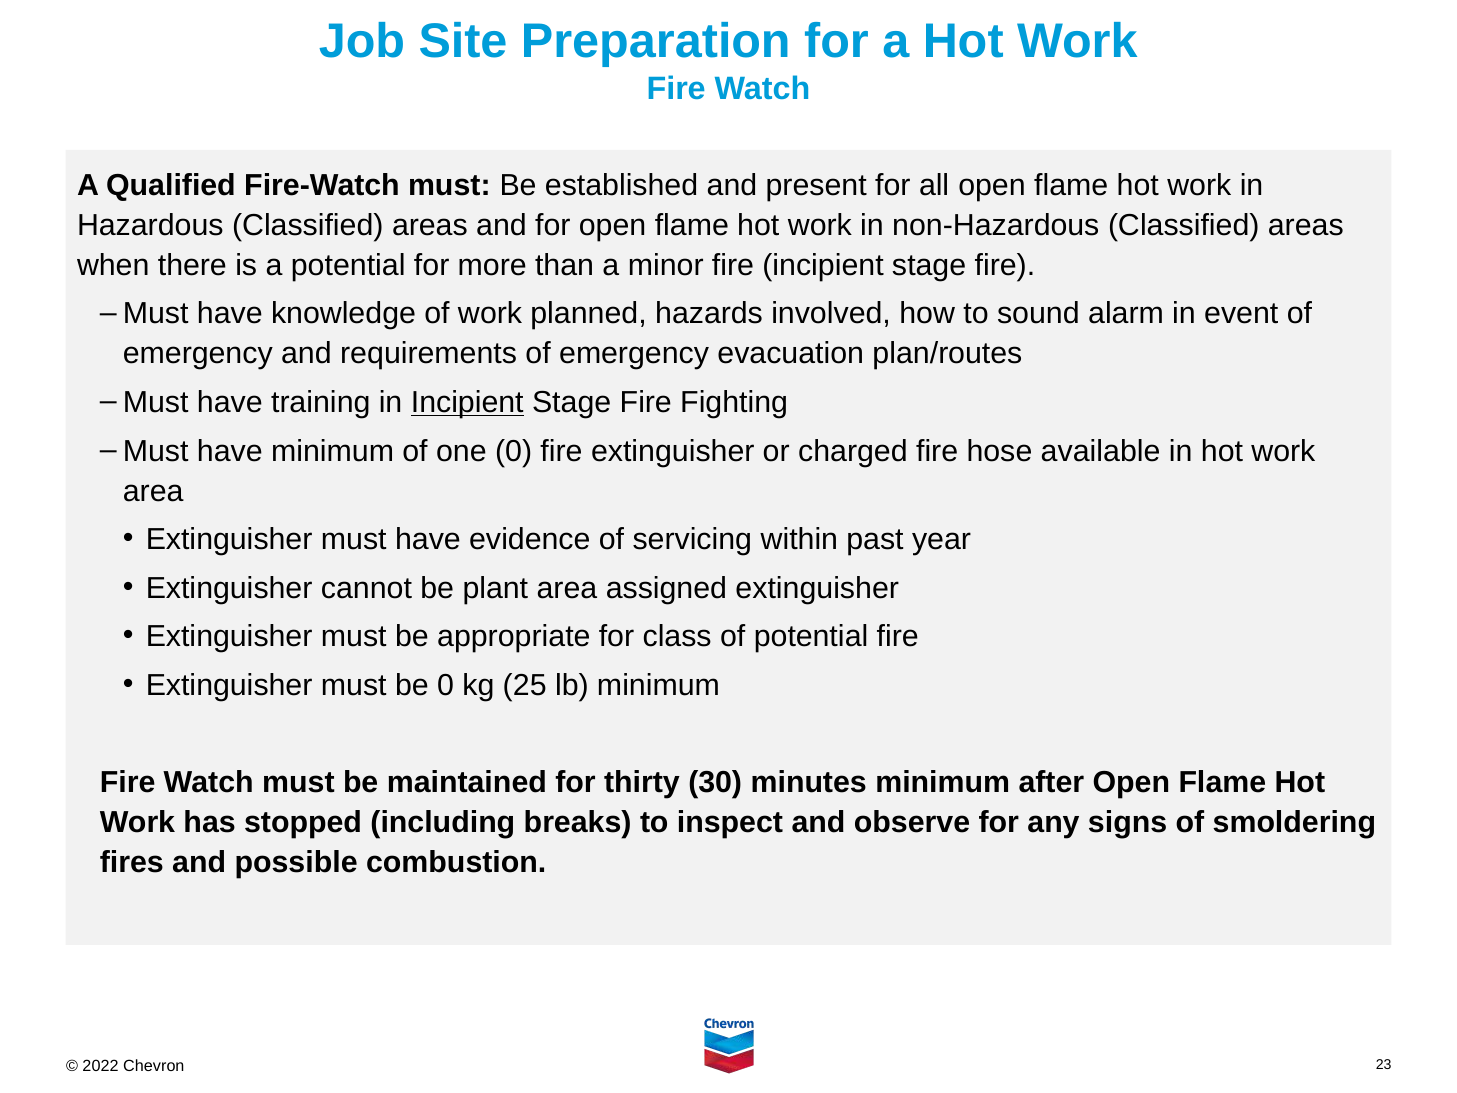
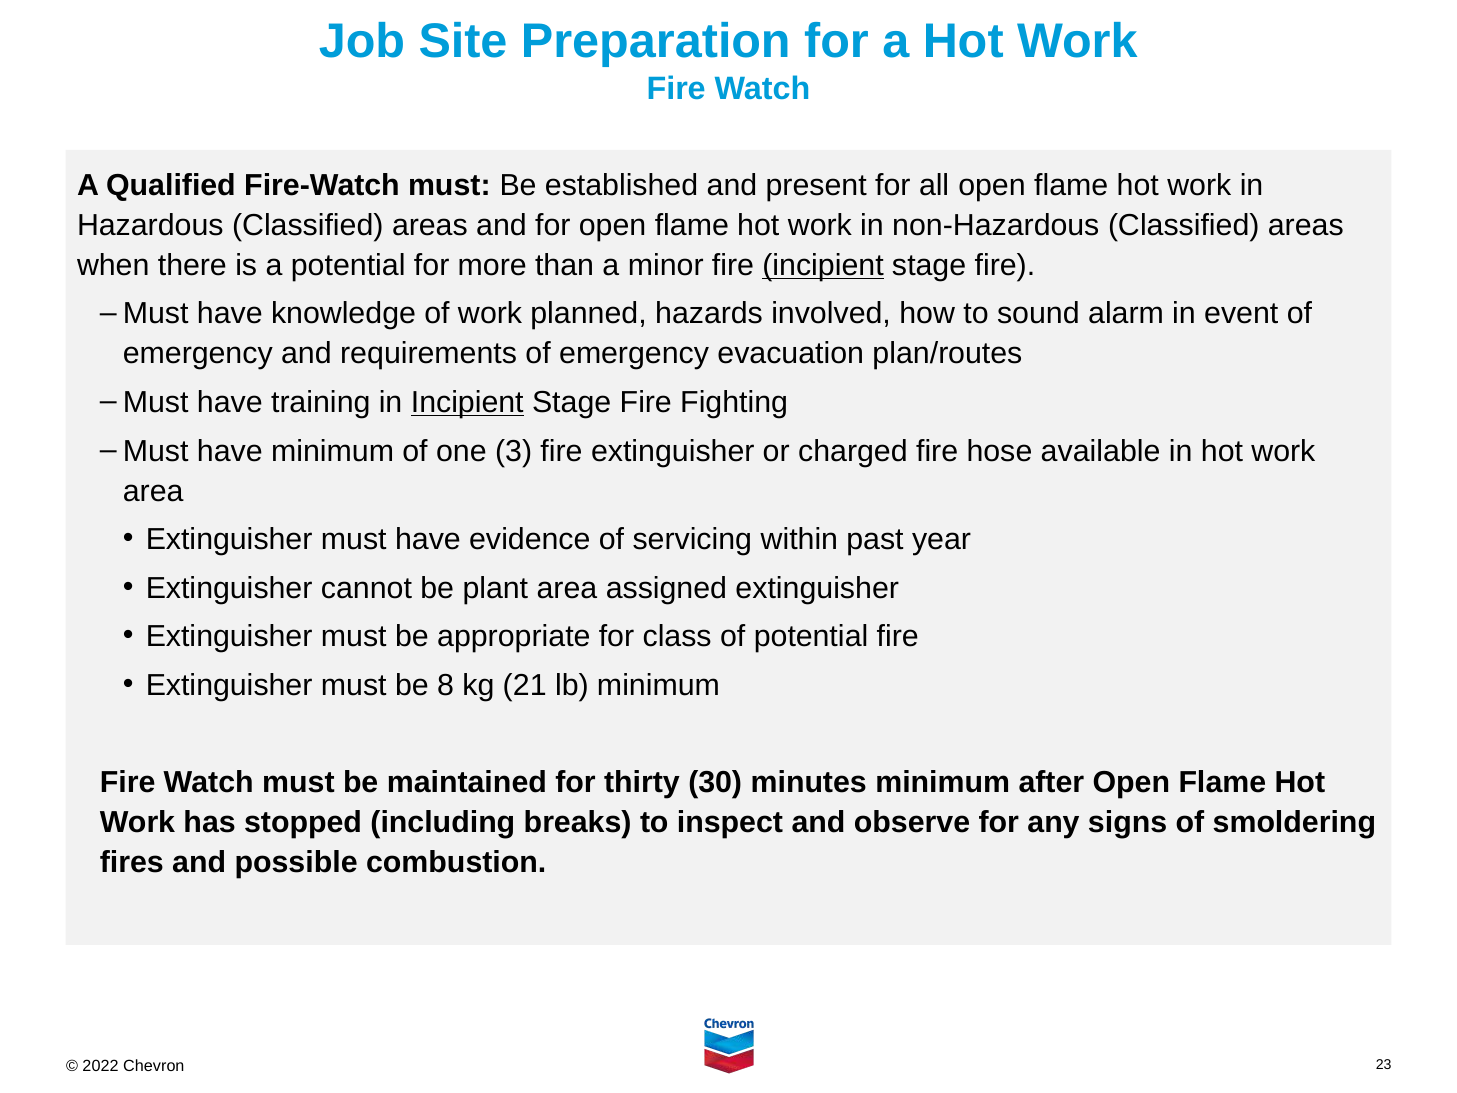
incipient at (823, 265) underline: none -> present
one 0: 0 -> 3
be 0: 0 -> 8
25: 25 -> 21
